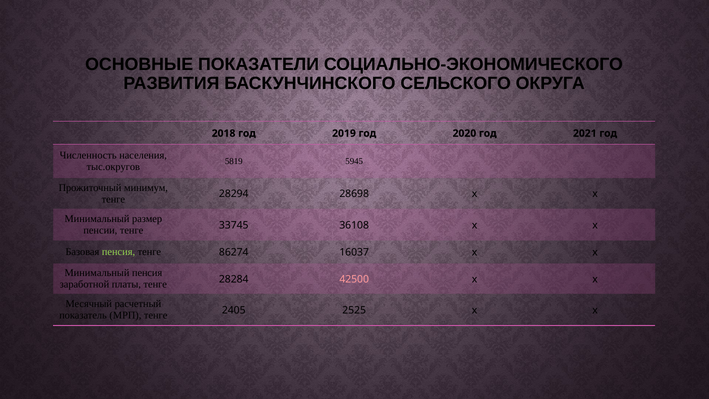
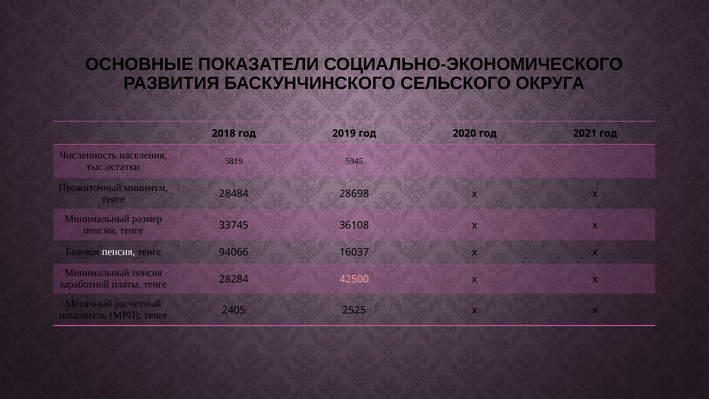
тыс.округов: тыс.округов -> тыс.остатки
28294: 28294 -> 28484
пенсия at (119, 252) colour: light green -> white
86274: 86274 -> 94066
